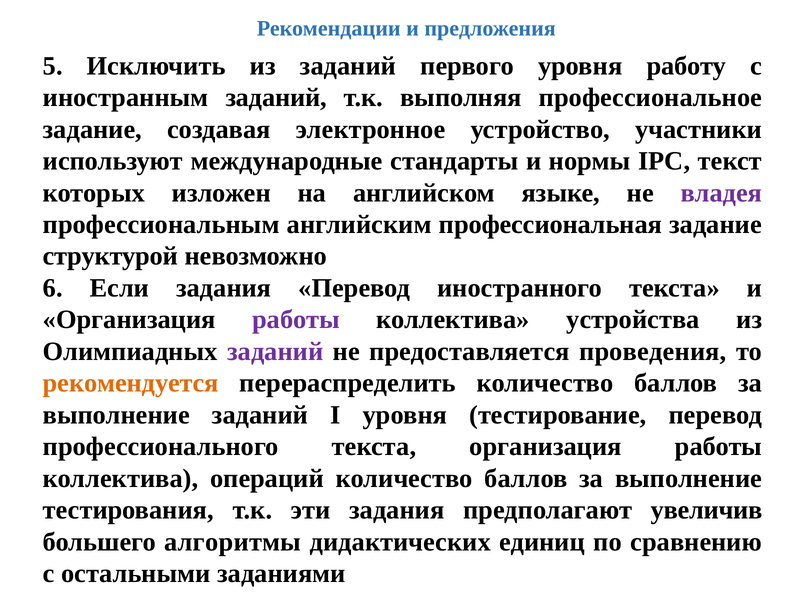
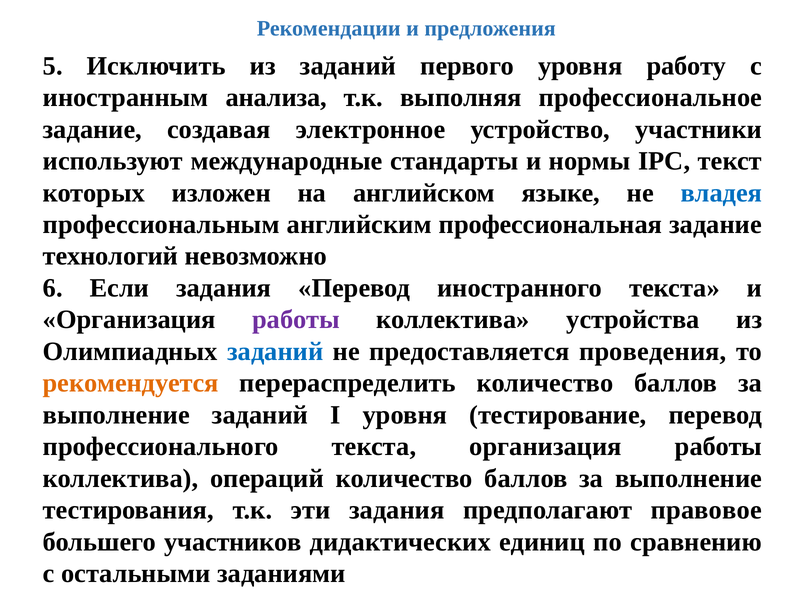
иностранным заданий: заданий -> анализа
владея colour: purple -> blue
структурой: структурой -> технологий
заданий at (275, 351) colour: purple -> blue
увеличив: увеличив -> правовое
алгоритмы: алгоритмы -> участников
